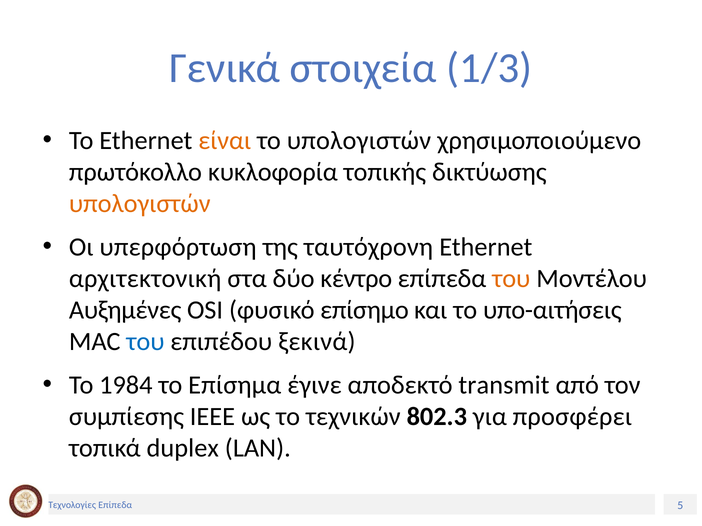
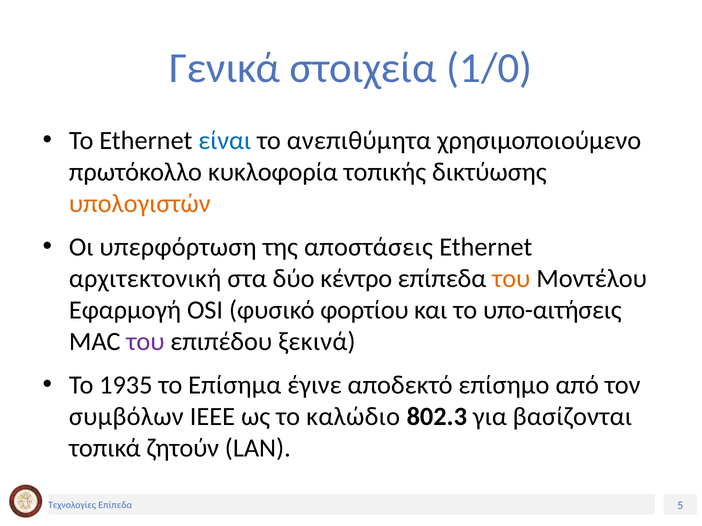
1/3: 1/3 -> 1/0
είναι colour: orange -> blue
το υπολογιστών: υπολογιστών -> ανεπιθύμητα
ταυτόχρονη: ταυτόχρονη -> αποστάσεις
Αυξημένες: Αυξημένες -> Εφαρμογή
επίσημο: επίσημο -> φορτίου
του at (145, 342) colour: blue -> purple
1984: 1984 -> 1935
transmit: transmit -> επίσημο
συμπίεσης: συμπίεσης -> συμβόλων
τεχνικών: τεχνικών -> καλώδιο
προσφέρει: προσφέρει -> βασίζονται
duplex: duplex -> ζητούν
